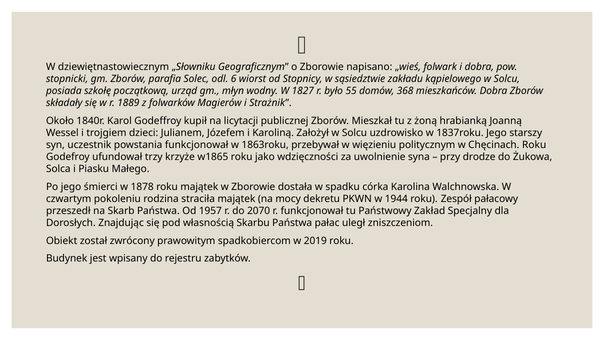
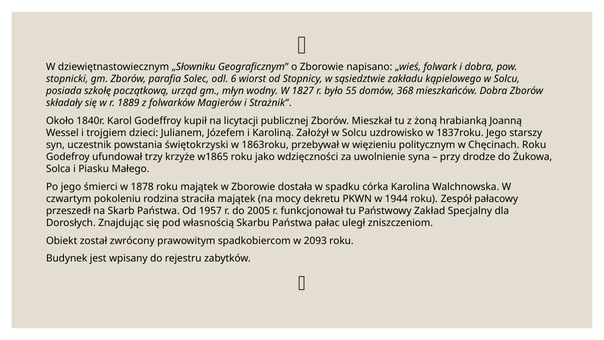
powstania funkcjonował: funkcjonował -> świętokrzyski
2070: 2070 -> 2005
2019: 2019 -> 2093
